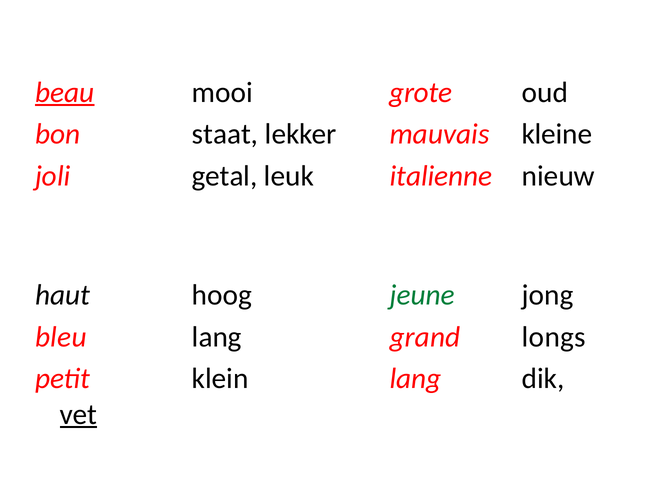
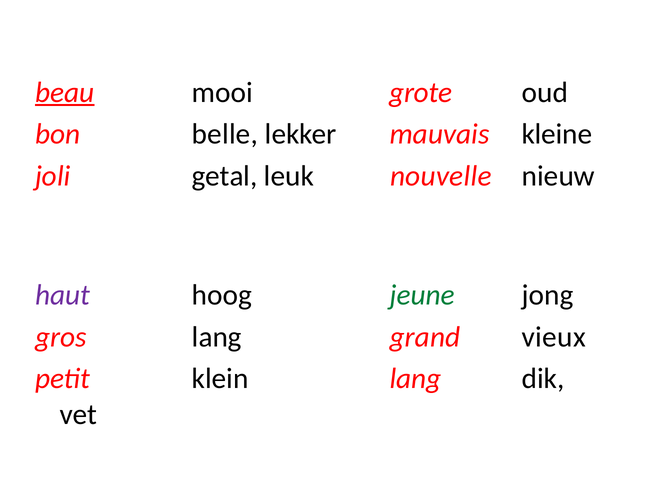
staat: staat -> belle
italienne: italienne -> nouvelle
haut colour: black -> purple
bleu: bleu -> gros
longs: longs -> vieux
vet underline: present -> none
